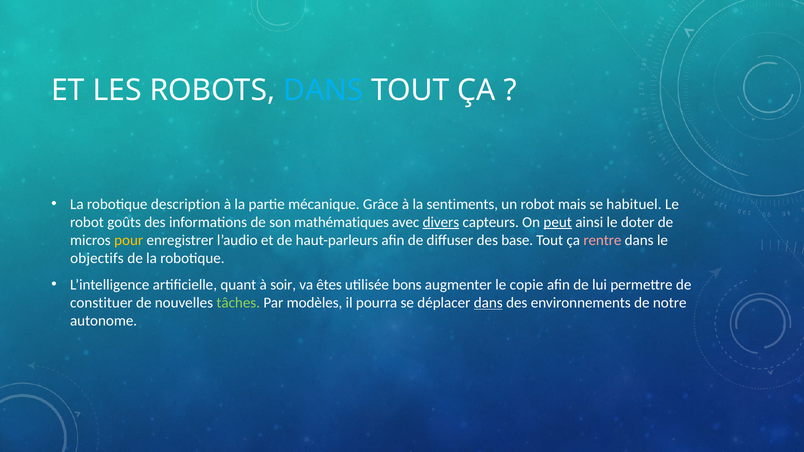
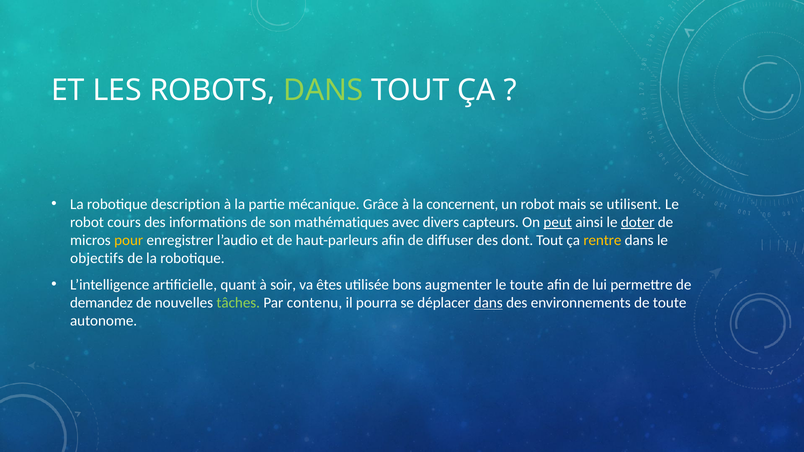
DANS at (323, 90) colour: light blue -> light green
sentiments: sentiments -> concernent
habituel: habituel -> utilisent
goûts: goûts -> cours
divers underline: present -> none
doter underline: none -> present
base: base -> dont
rentre colour: pink -> yellow
le copie: copie -> toute
constituer: constituer -> demandez
modèles: modèles -> contenu
de notre: notre -> toute
